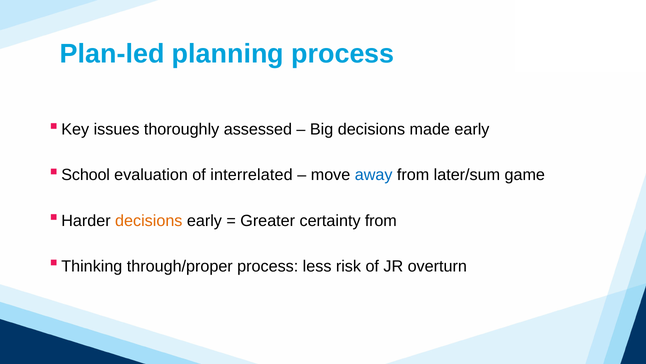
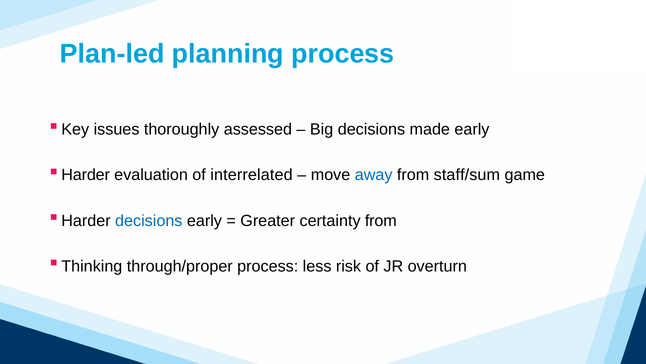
School at (86, 175): School -> Harder
later/sum: later/sum -> staff/sum
decisions at (149, 220) colour: orange -> blue
